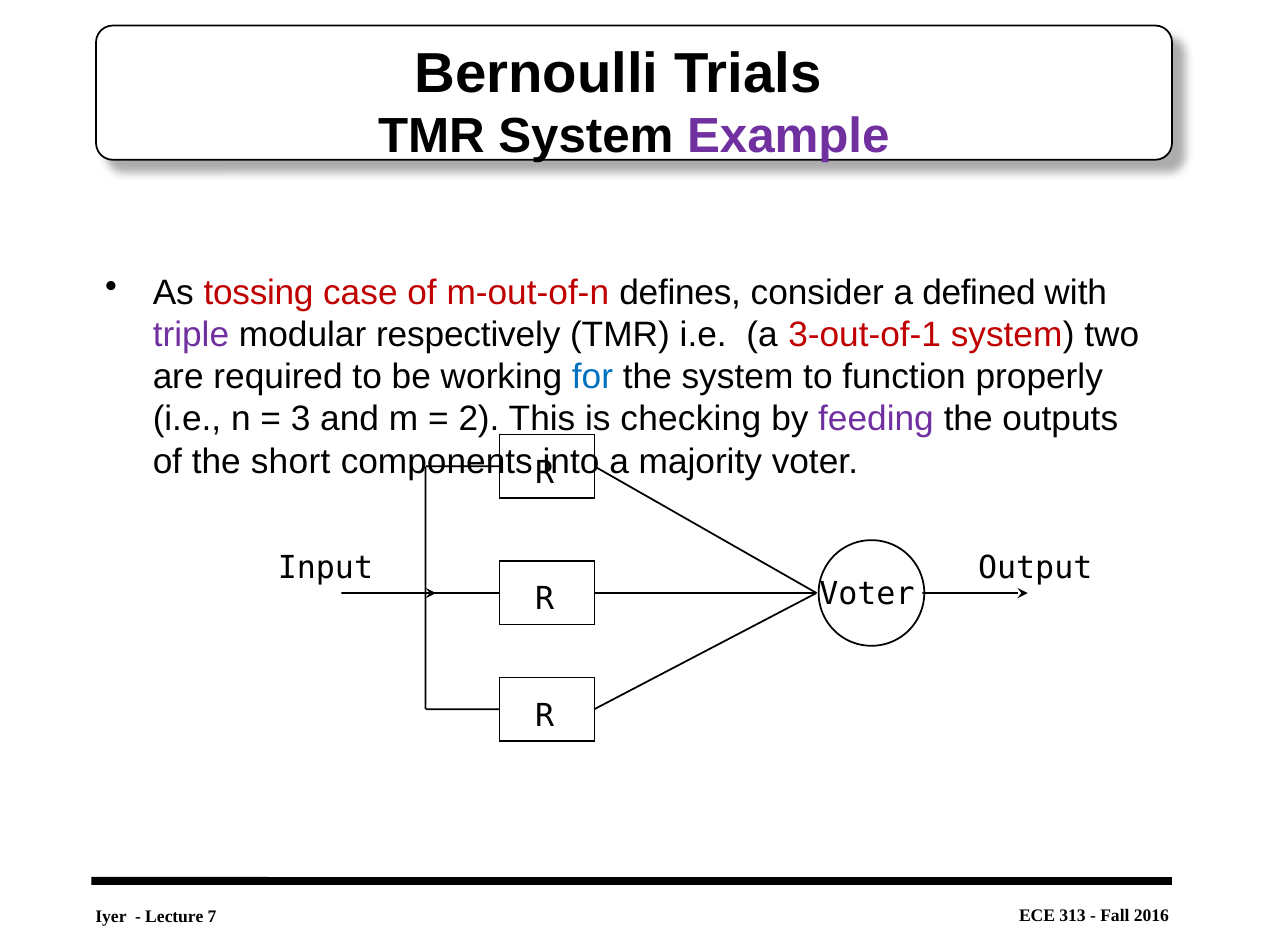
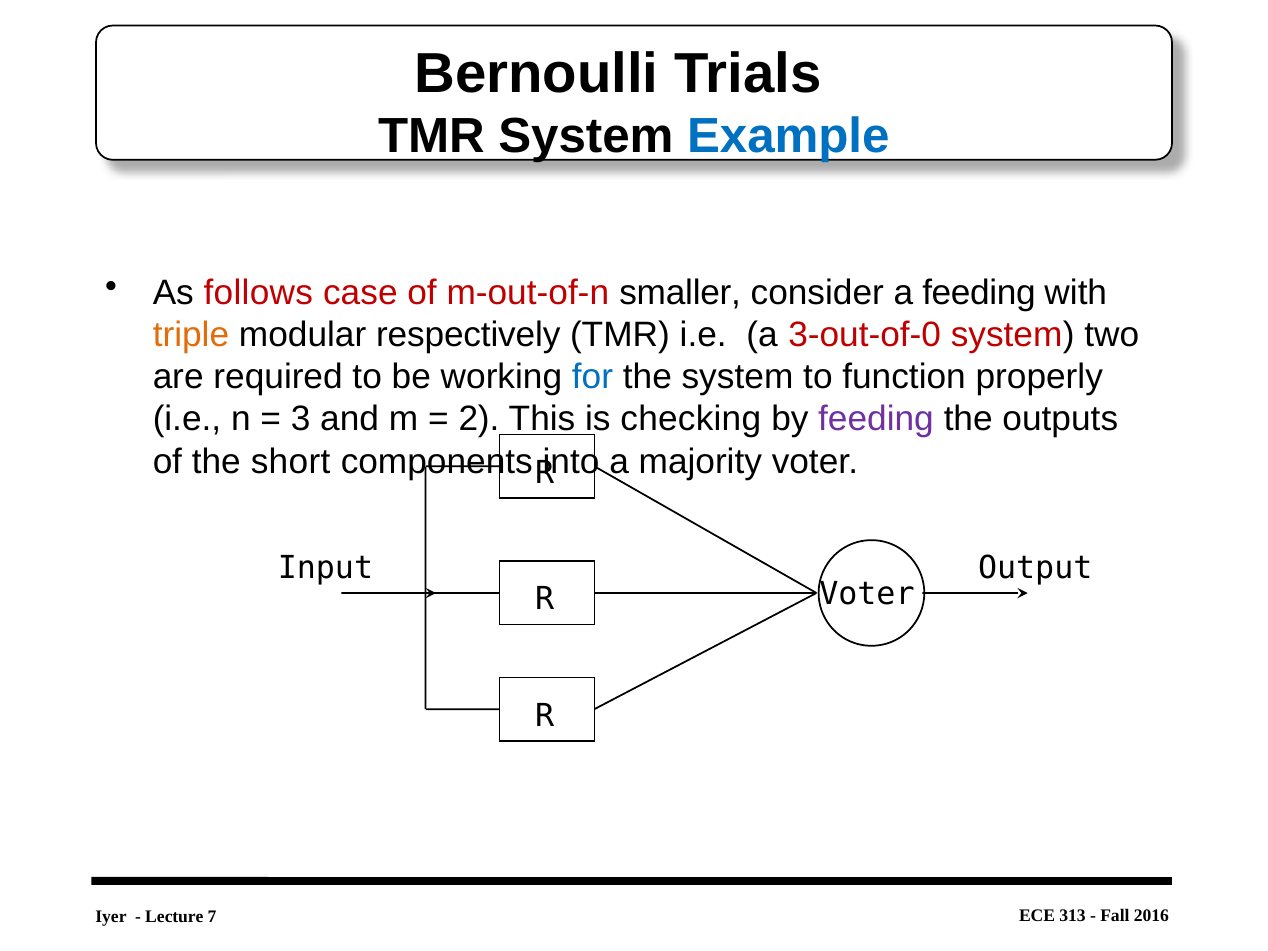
Example colour: purple -> blue
tossing: tossing -> follows
defines: defines -> smaller
a defined: defined -> feeding
triple colour: purple -> orange
3-out-of-1: 3-out-of-1 -> 3-out-of-0
